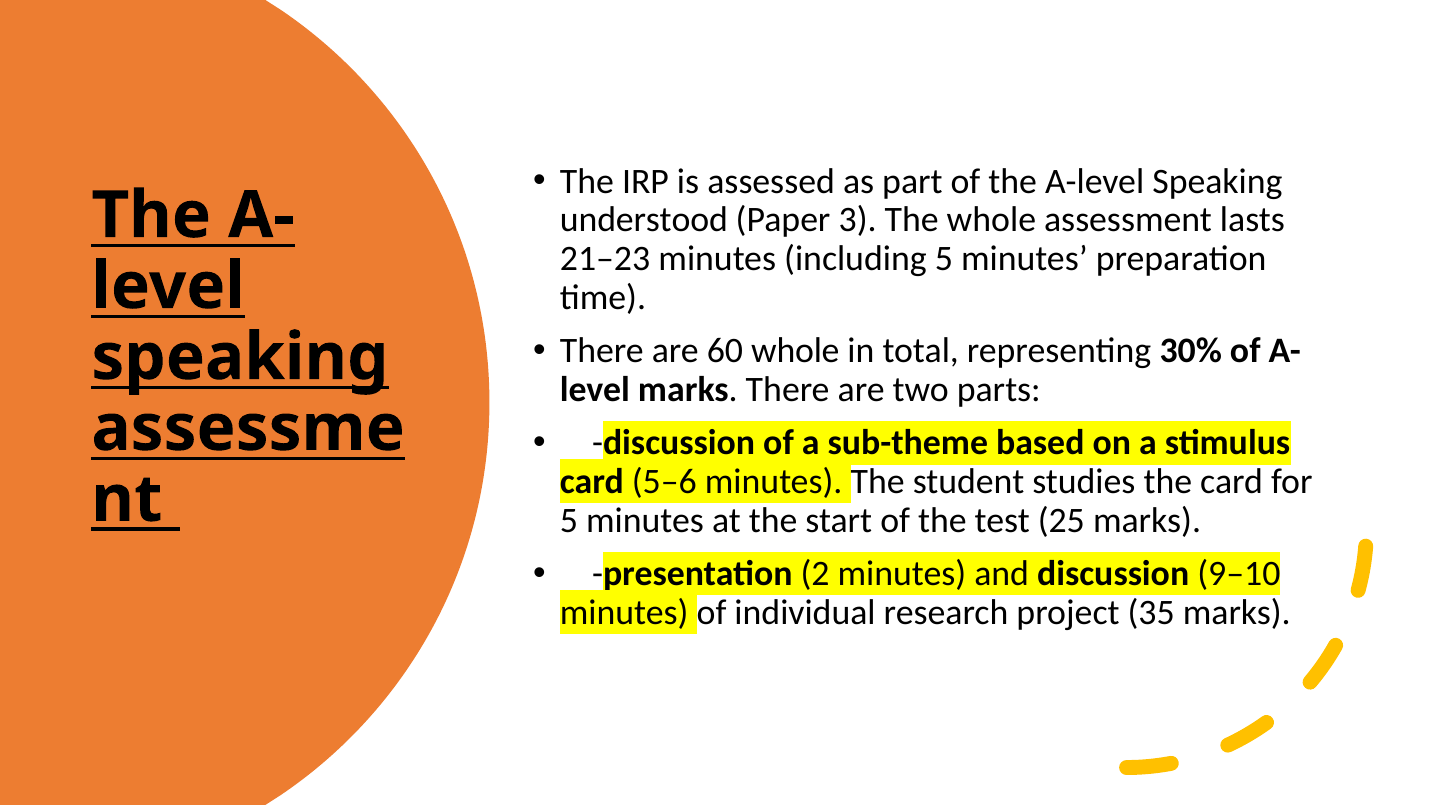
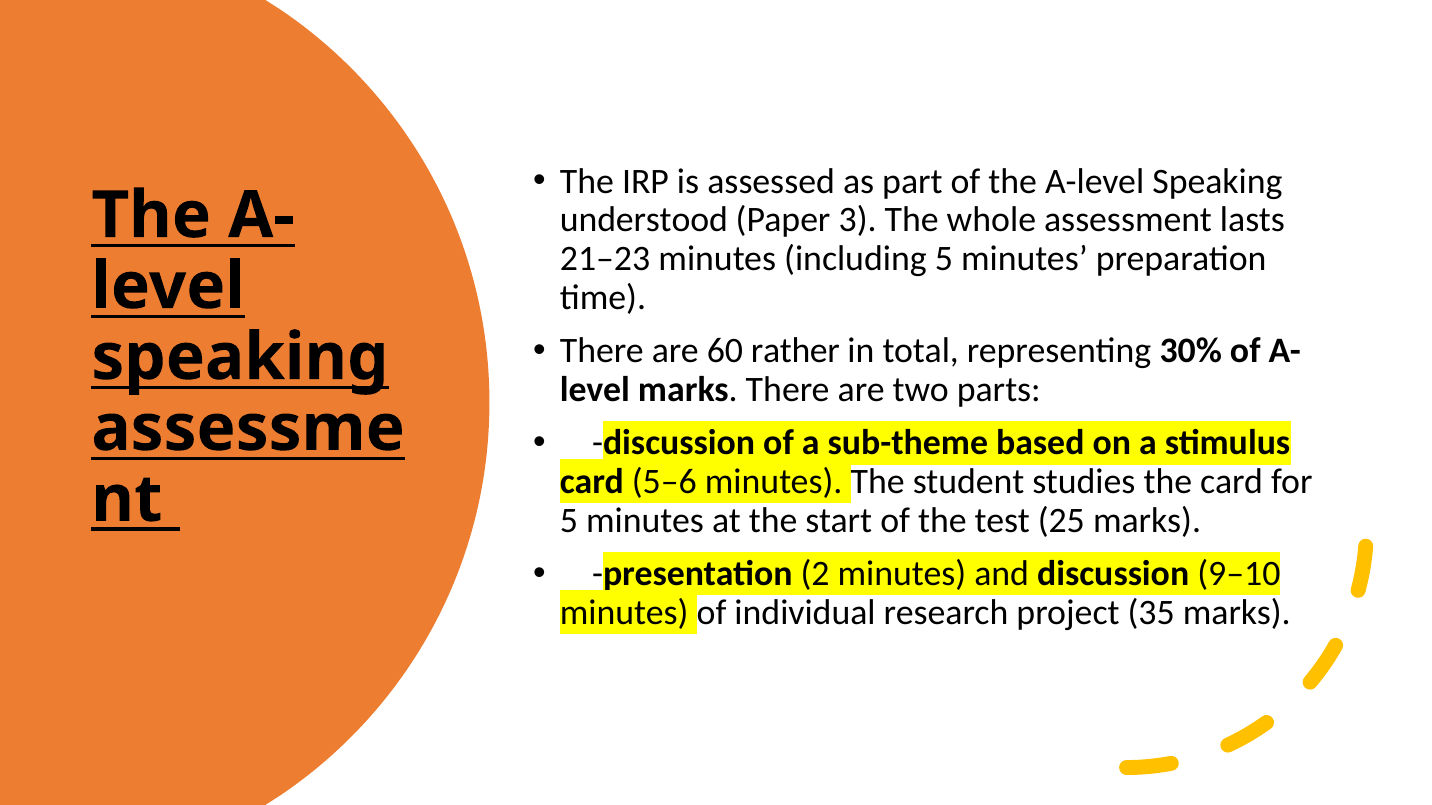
60 whole: whole -> rather
